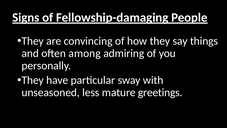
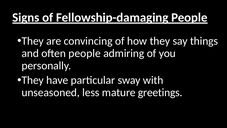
often among: among -> people
